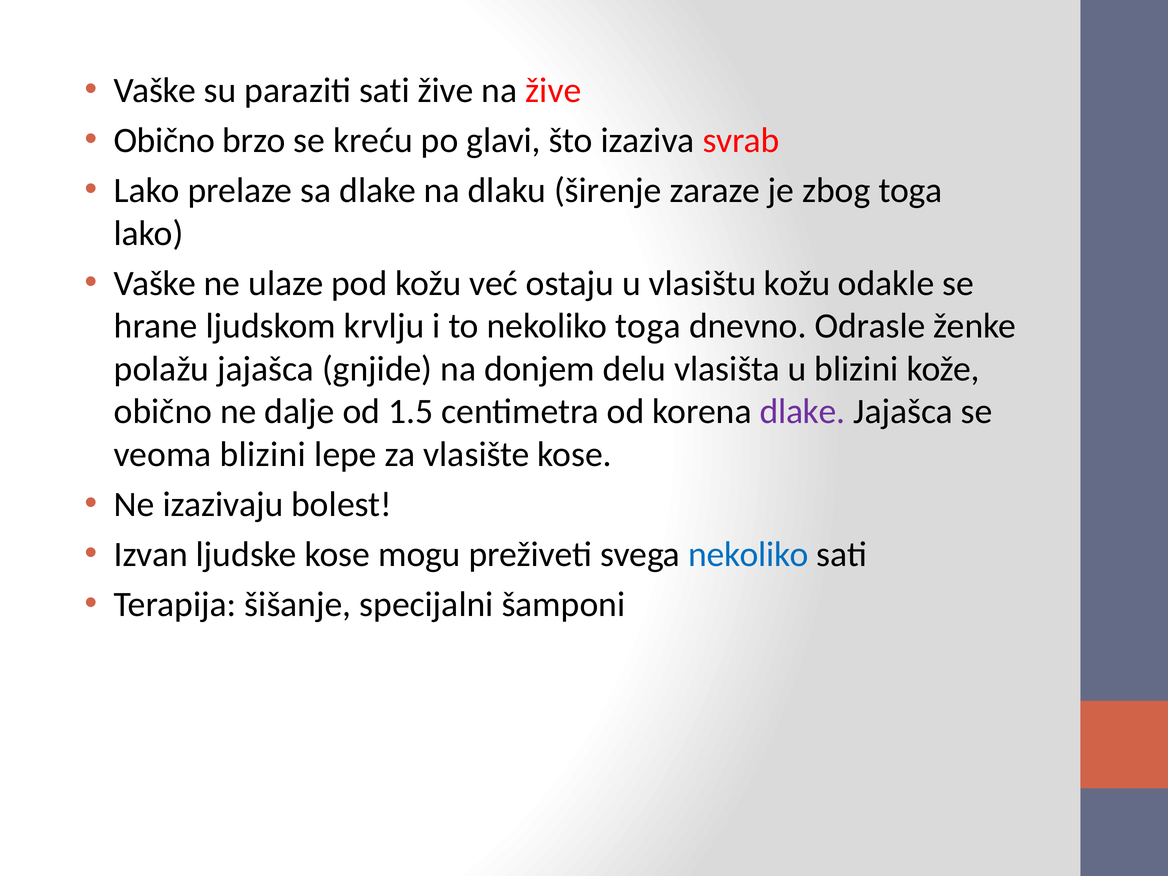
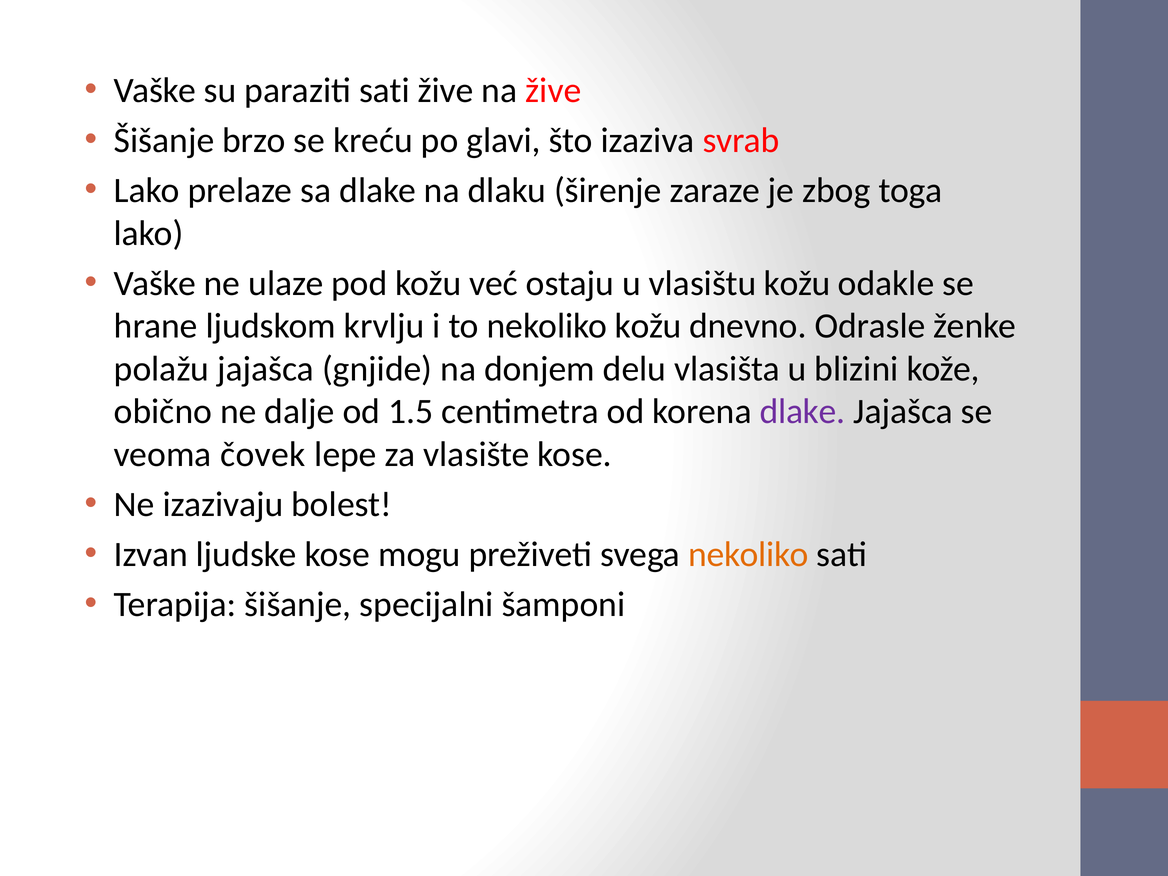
Obično at (164, 141): Obično -> Šišanje
nekoliko toga: toga -> kožu
veoma blizini: blizini -> čovek
nekoliko at (748, 554) colour: blue -> orange
